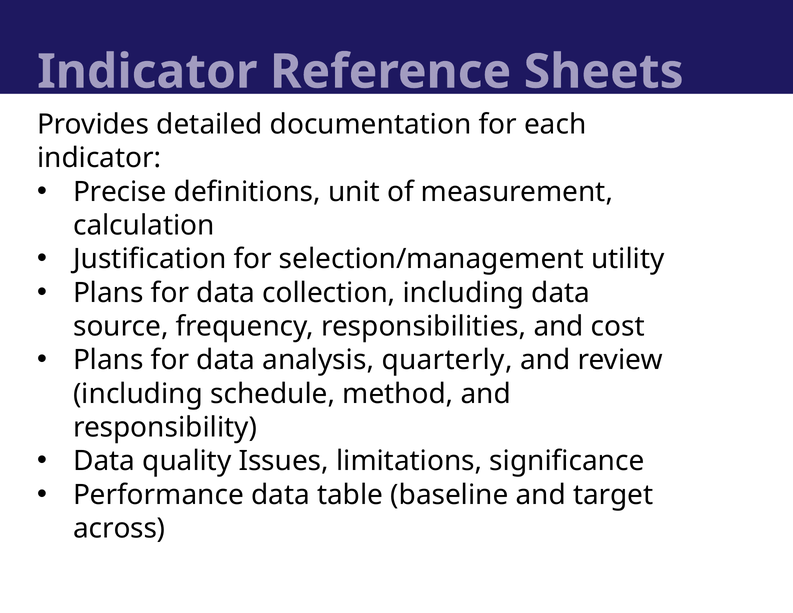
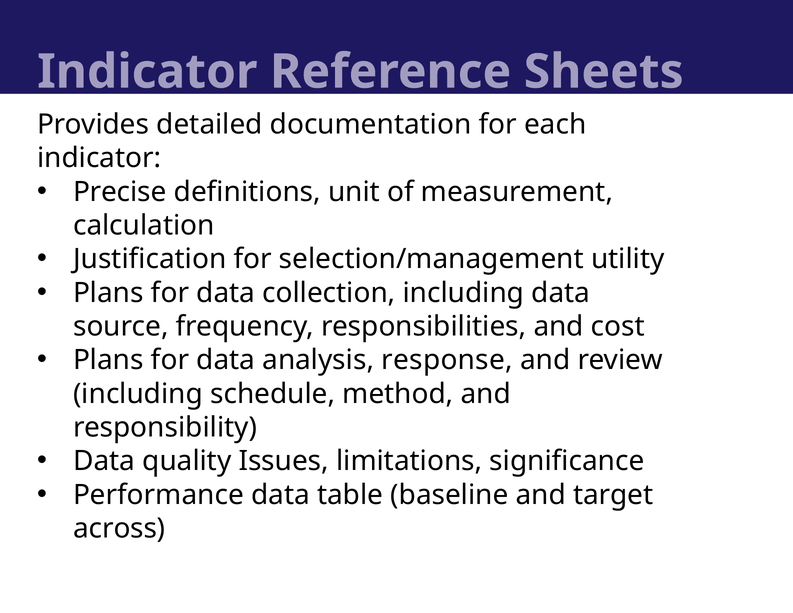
quarterly: quarterly -> response
